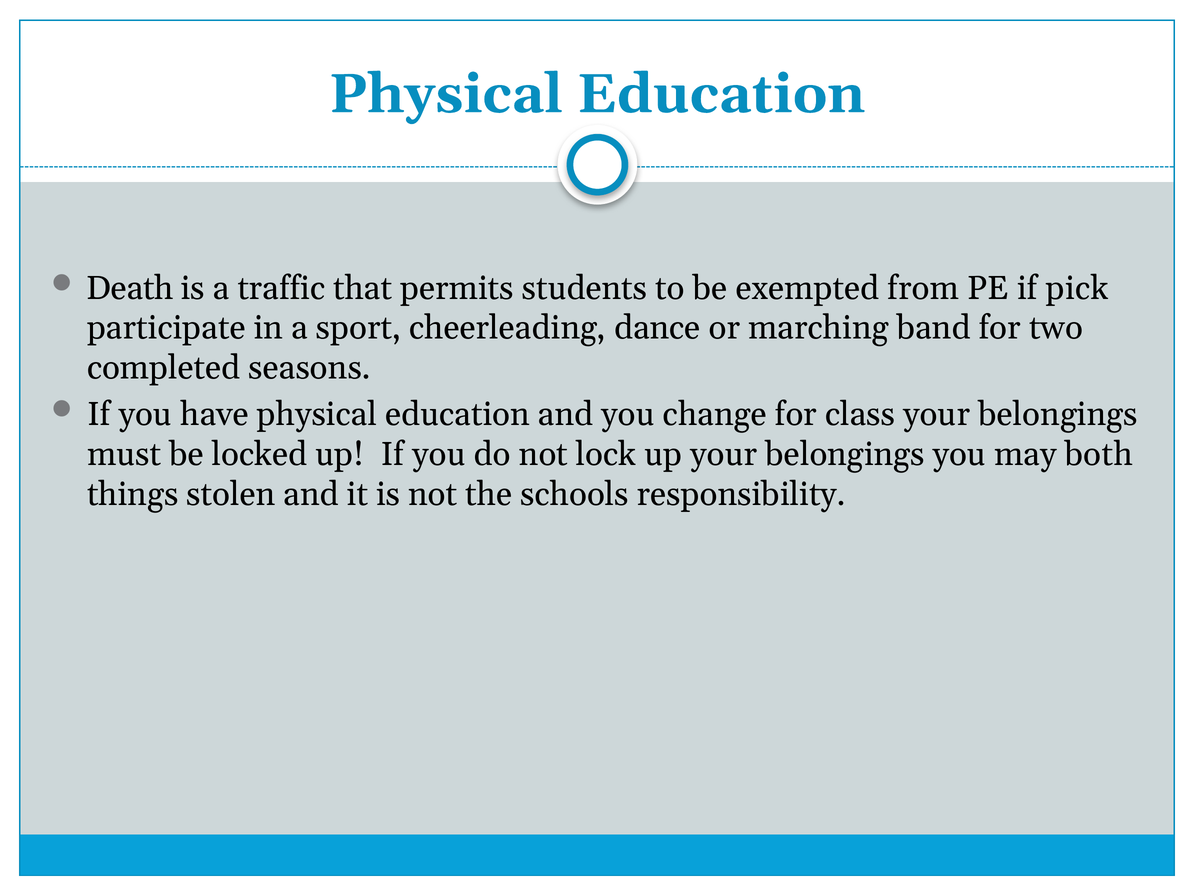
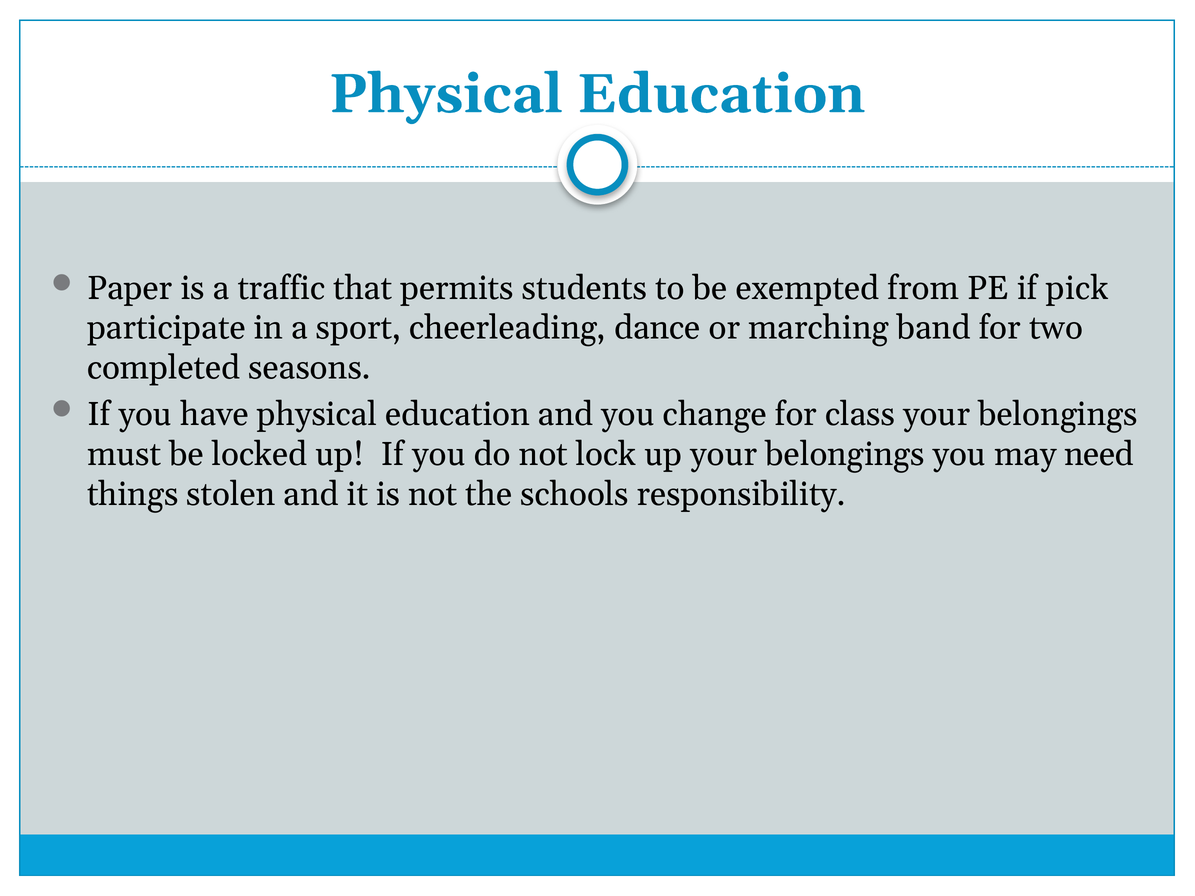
Death: Death -> Paper
both: both -> need
